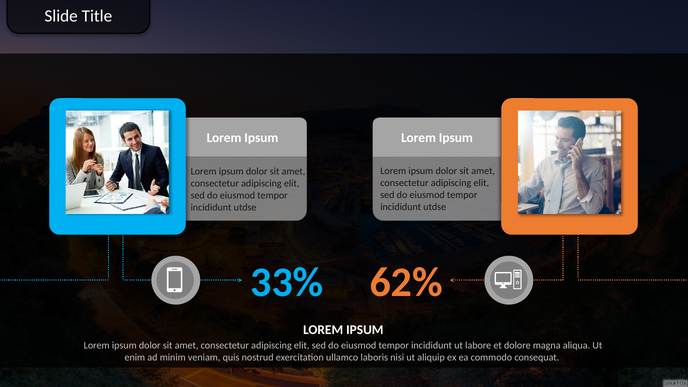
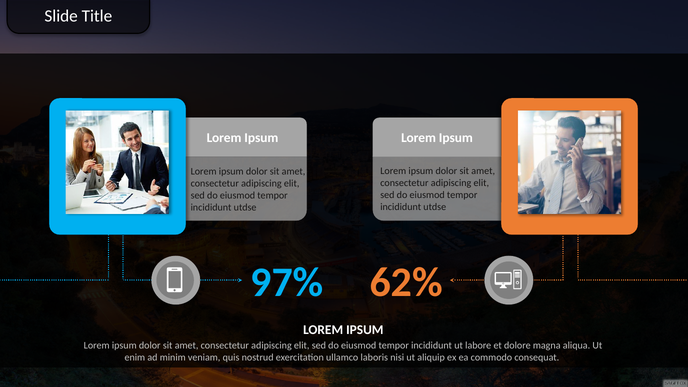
33%: 33% -> 97%
